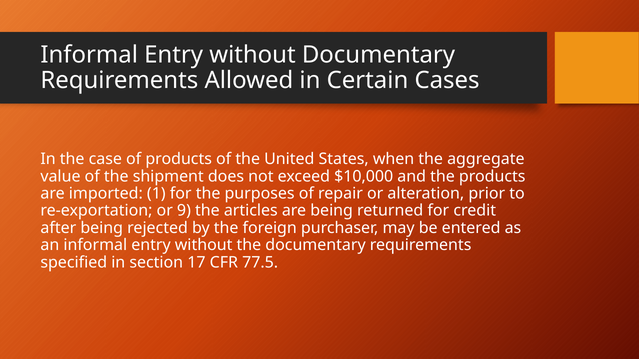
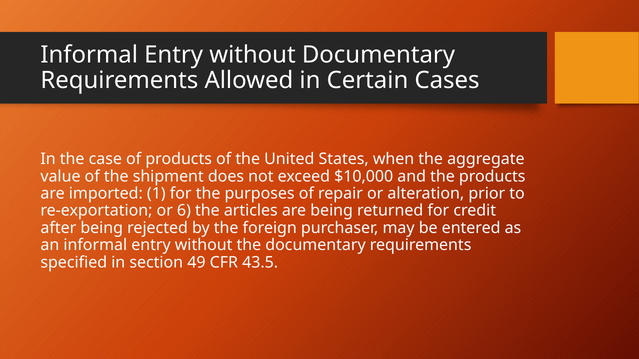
9: 9 -> 6
17: 17 -> 49
77.5: 77.5 -> 43.5
